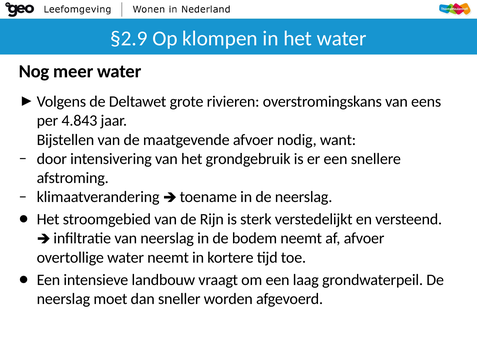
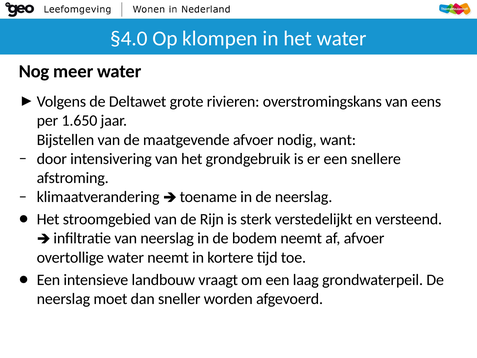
§2.9: §2.9 -> §4.0
4.843: 4.843 -> 1.650
